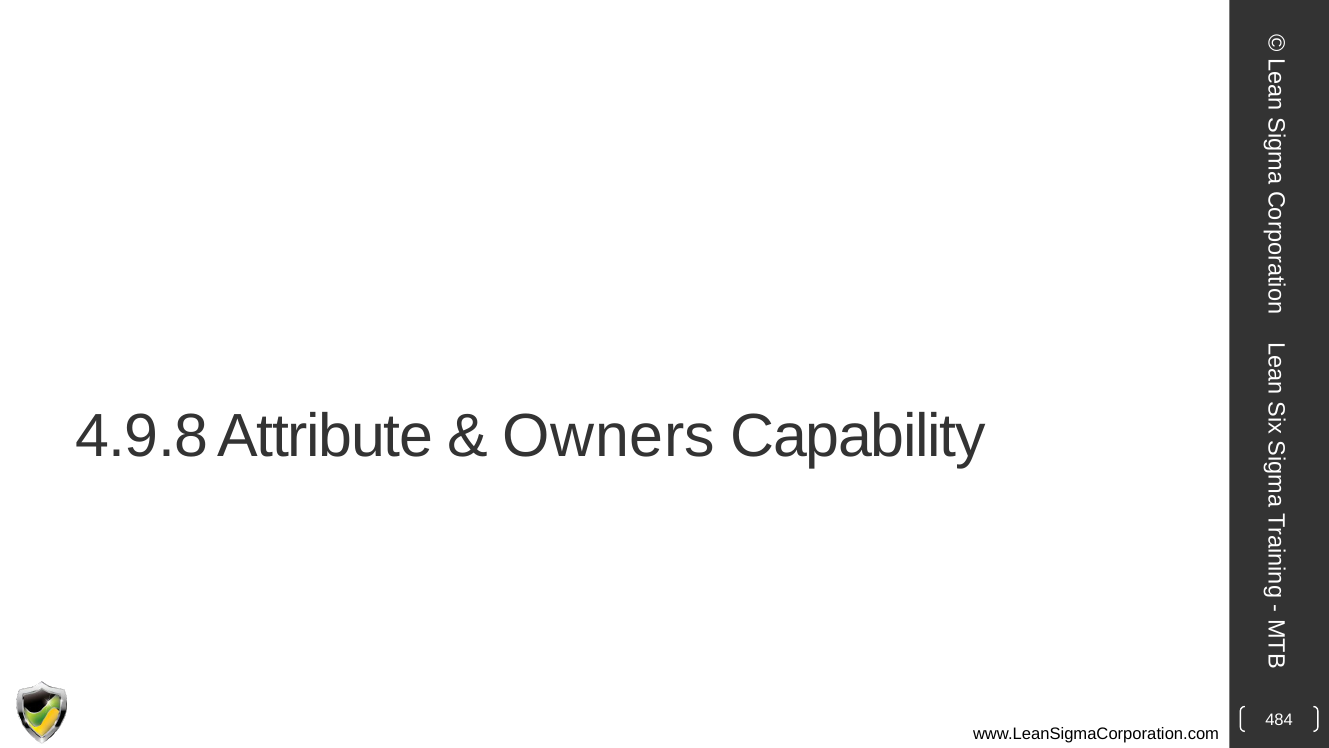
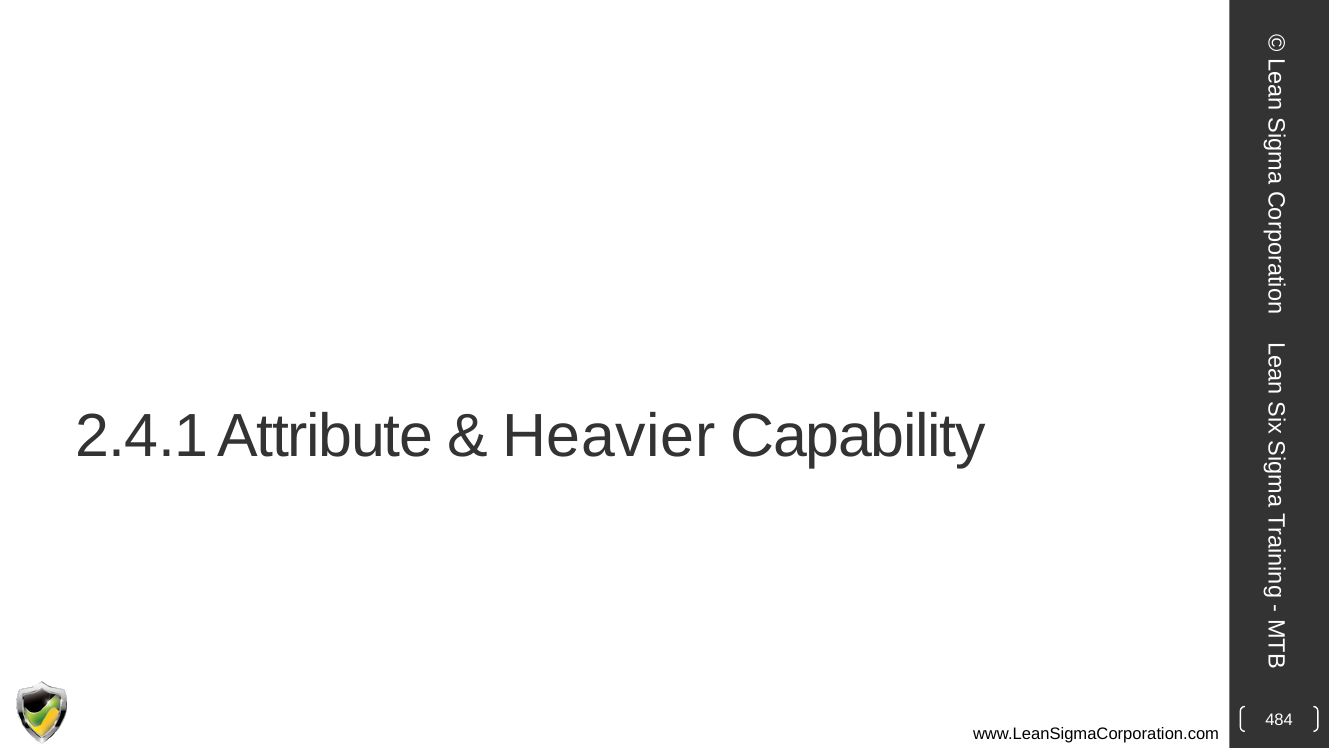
4.9.8: 4.9.8 -> 2.4.1
Owners: Owners -> Heavier
